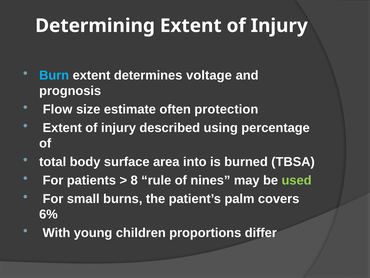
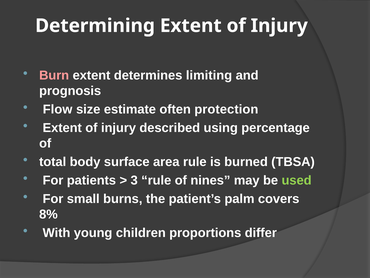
Burn colour: light blue -> pink
voltage: voltage -> limiting
area into: into -> rule
8: 8 -> 3
6%: 6% -> 8%
